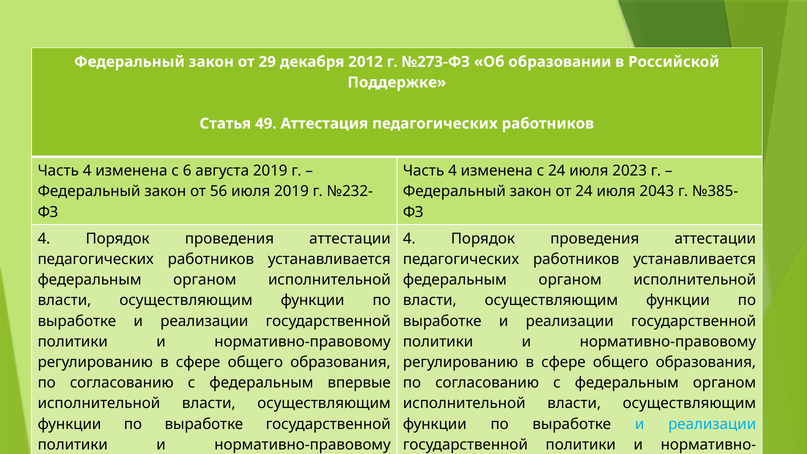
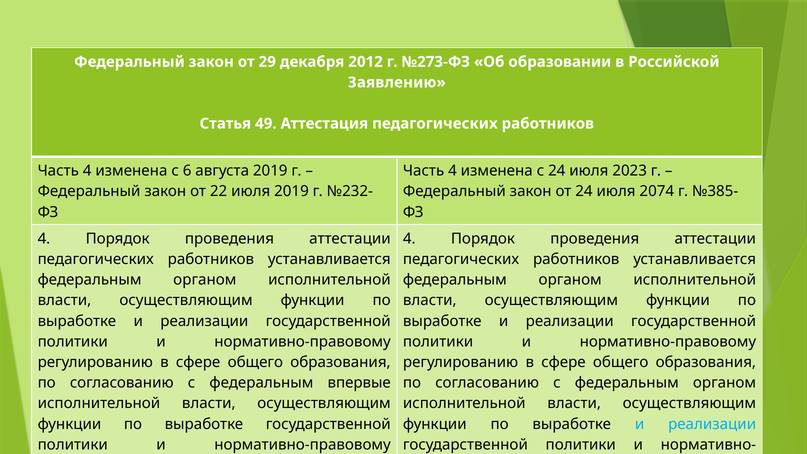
Поддержке: Поддержке -> Заявлению
56: 56 -> 22
2043: 2043 -> 2074
